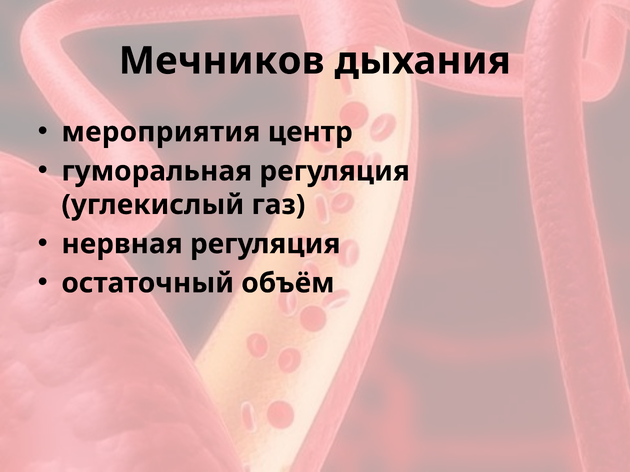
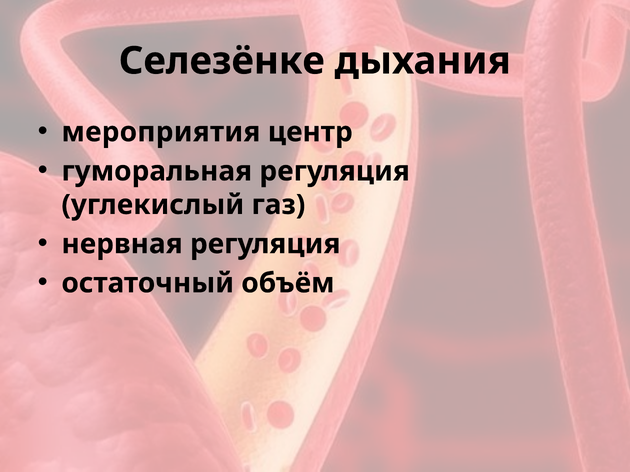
Мечников: Мечников -> Селезёнке
